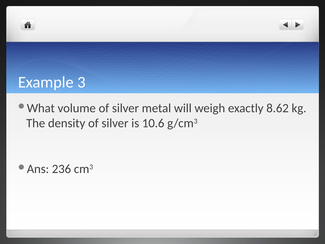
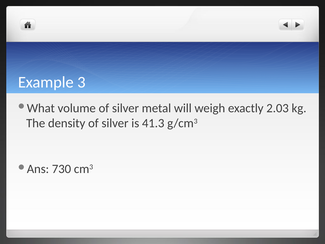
8.62: 8.62 -> 2.03
10.6: 10.6 -> 41.3
236: 236 -> 730
